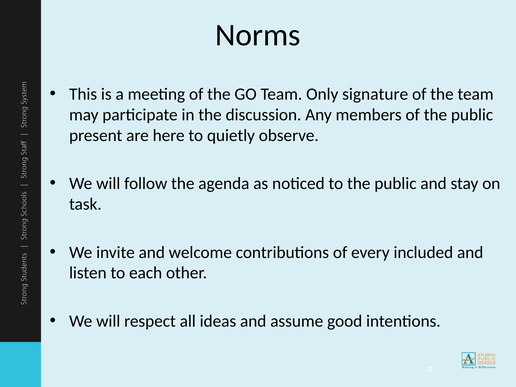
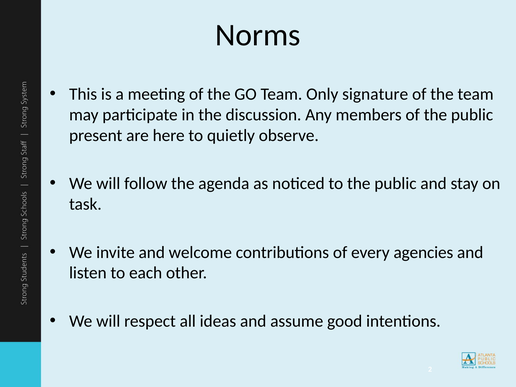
included: included -> agencies
